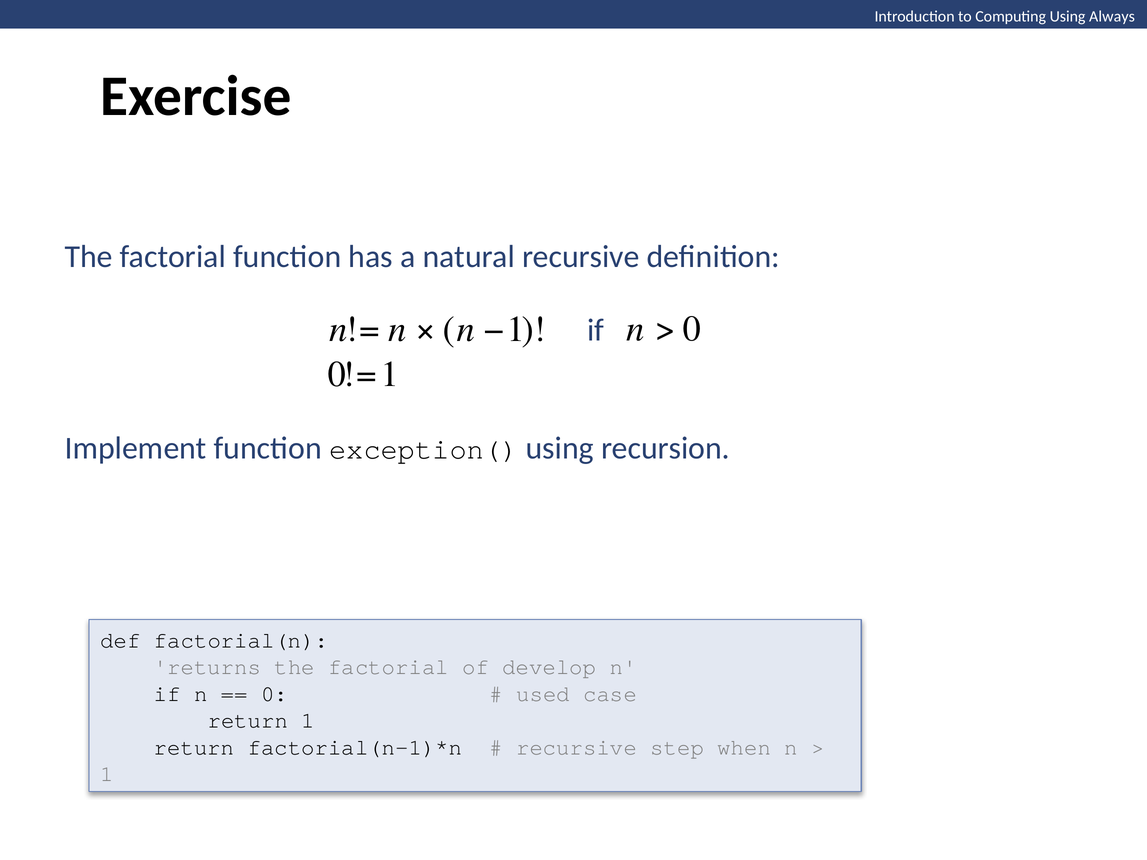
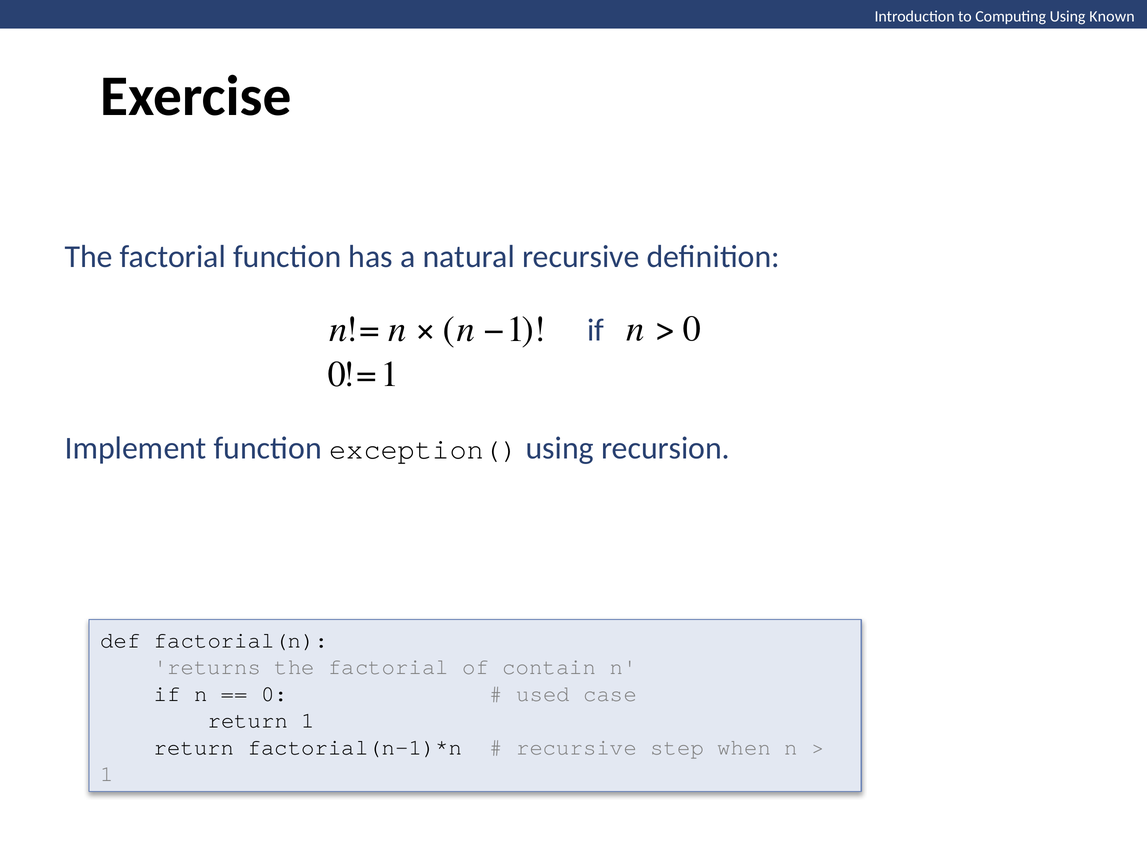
Always: Always -> Known
develop: develop -> contain
